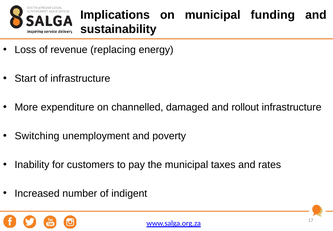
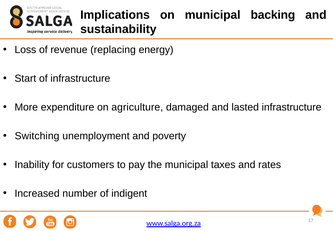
funding: funding -> backing
channelled: channelled -> agriculture
rollout: rollout -> lasted
